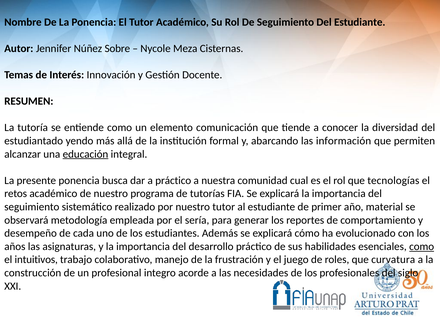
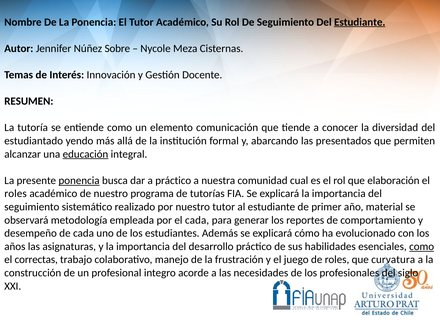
Estudiante at (360, 22) underline: none -> present
información: información -> presentados
ponencia at (79, 180) underline: none -> present
tecnologías: tecnologías -> elaboración
retos at (16, 194): retos -> roles
el sería: sería -> cada
intuitivos: intuitivos -> correctas
